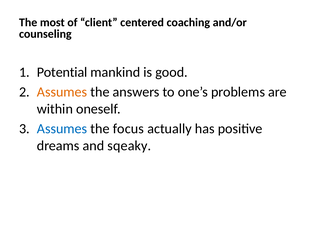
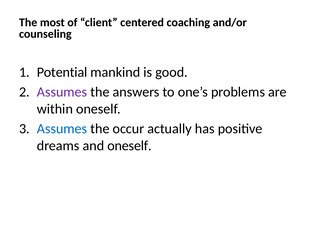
Assumes at (62, 92) colour: orange -> purple
focus: focus -> occur
and sqeaky: sqeaky -> oneself
